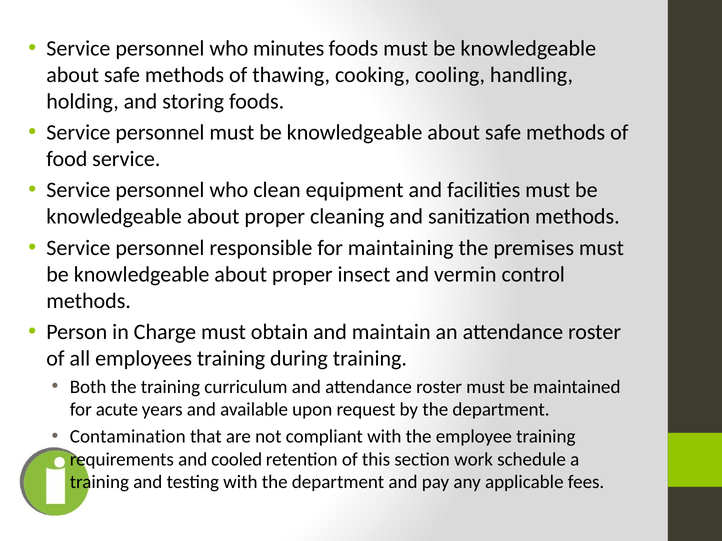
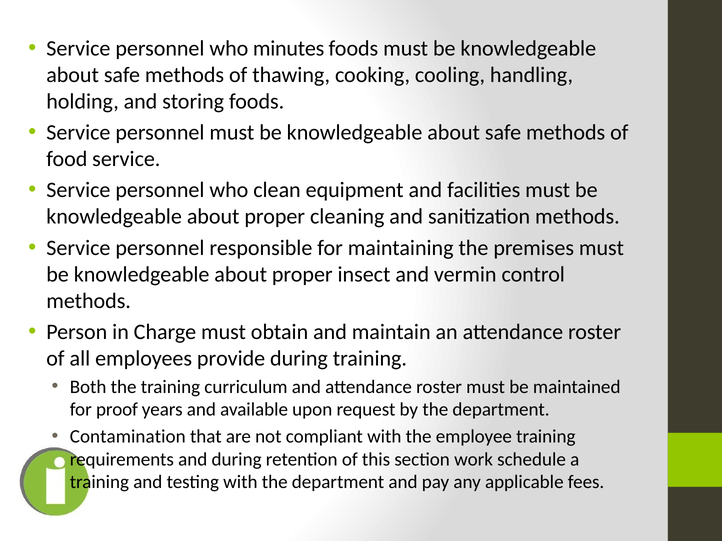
employees training: training -> provide
acute: acute -> proof
and cooled: cooled -> during
